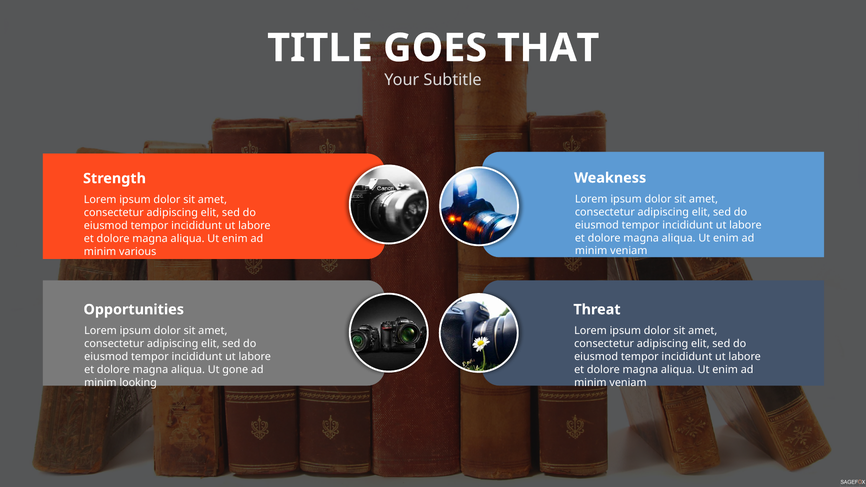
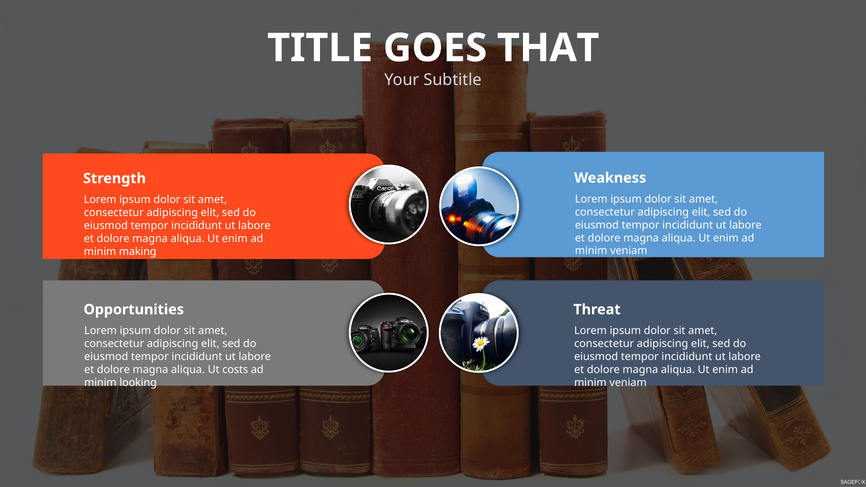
various: various -> making
gone: gone -> costs
